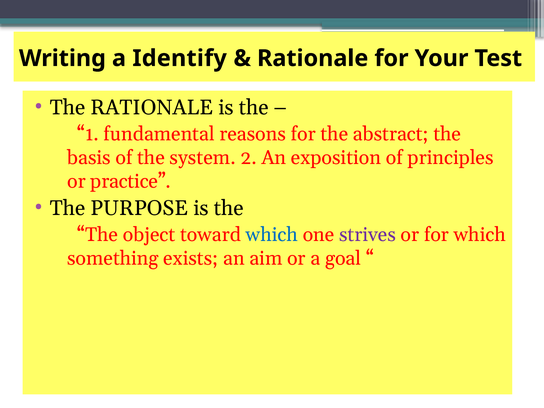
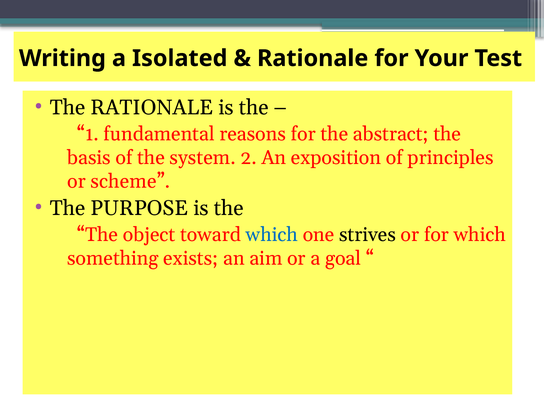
Identify: Identify -> Isolated
practice: practice -> scheme
strives colour: purple -> black
